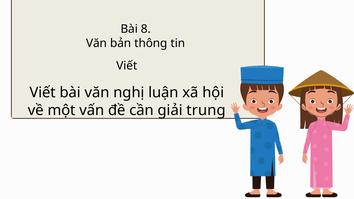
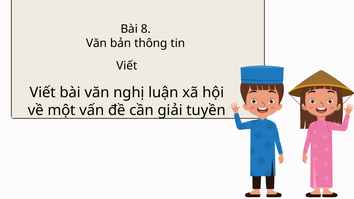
trung: trung -> tuyền
